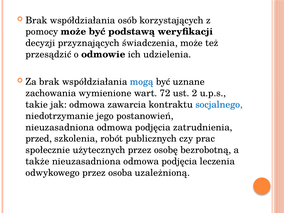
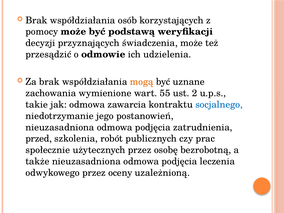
mogą colour: blue -> orange
72: 72 -> 55
osoba: osoba -> oceny
